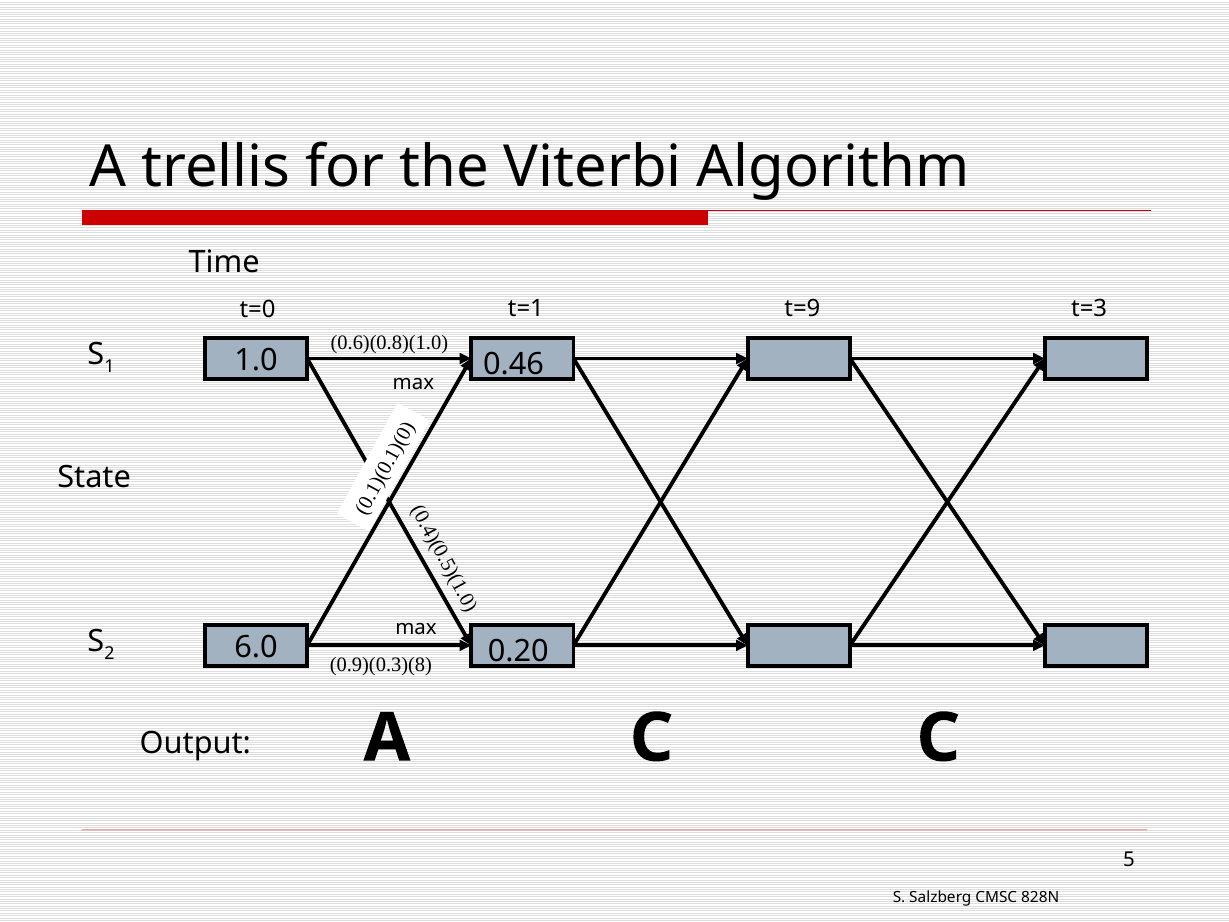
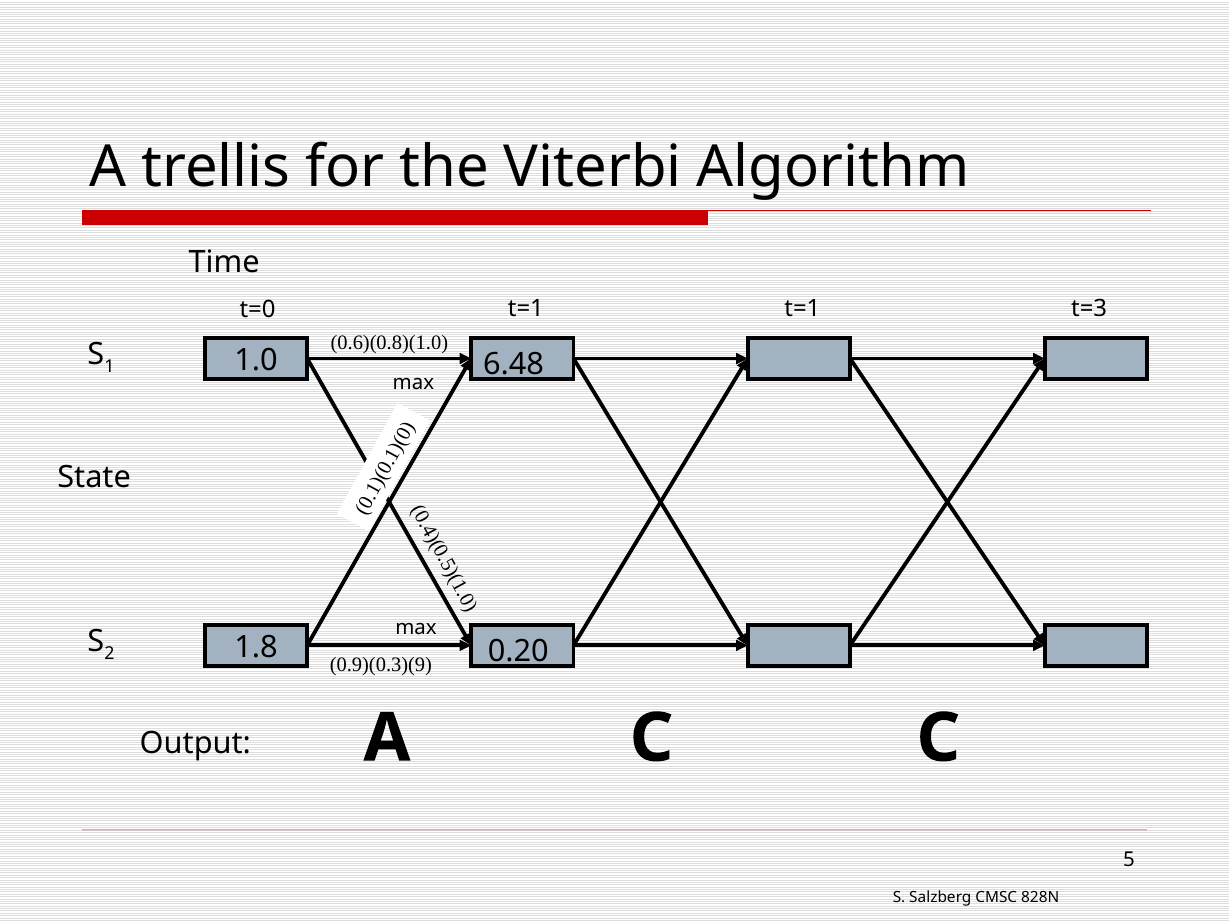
t=0 t=9: t=9 -> t=1
0.46: 0.46 -> 6.48
6.0: 6.0 -> 1.8
0.9)(0.3)(8: 0.9)(0.3)(8 -> 0.9)(0.3)(9
